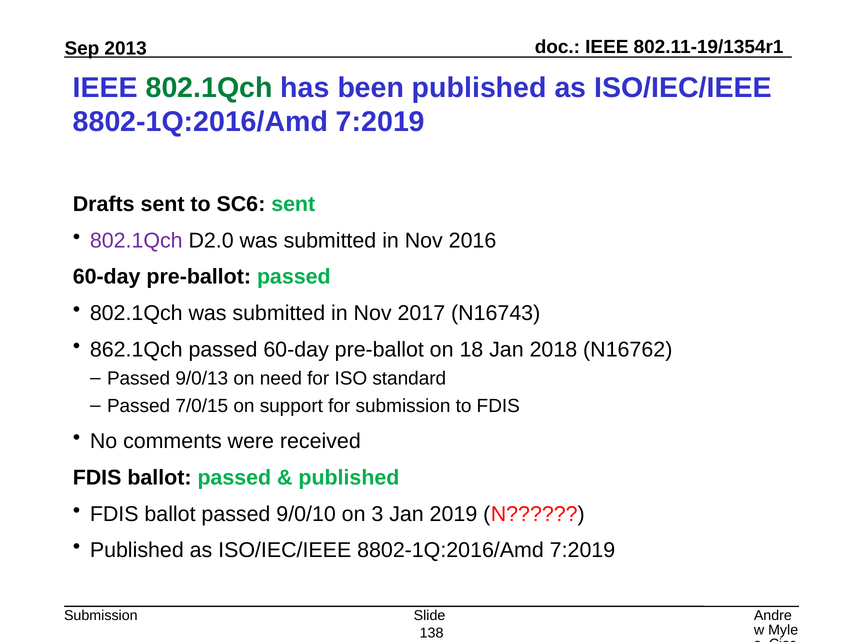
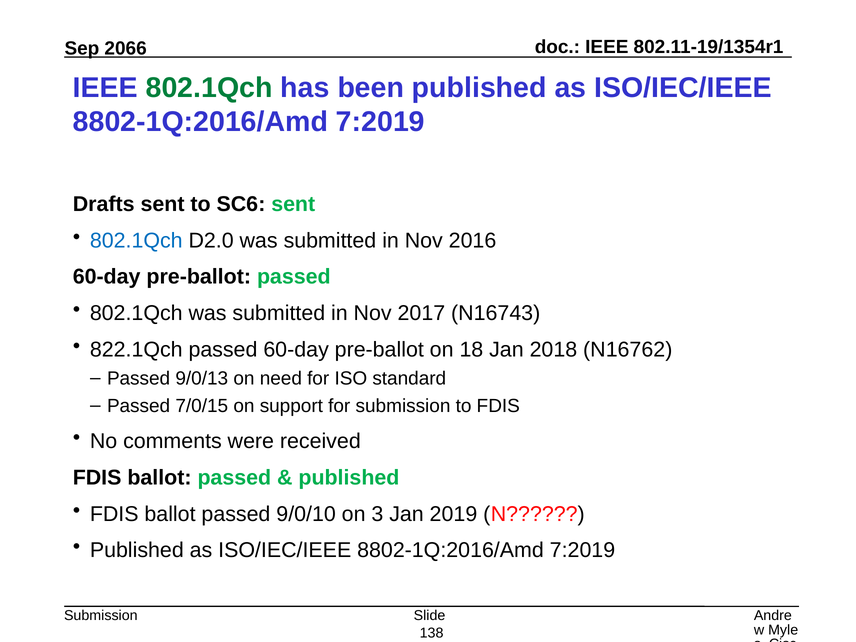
2013: 2013 -> 2066
802.1Qch at (136, 241) colour: purple -> blue
862.1Qch: 862.1Qch -> 822.1Qch
